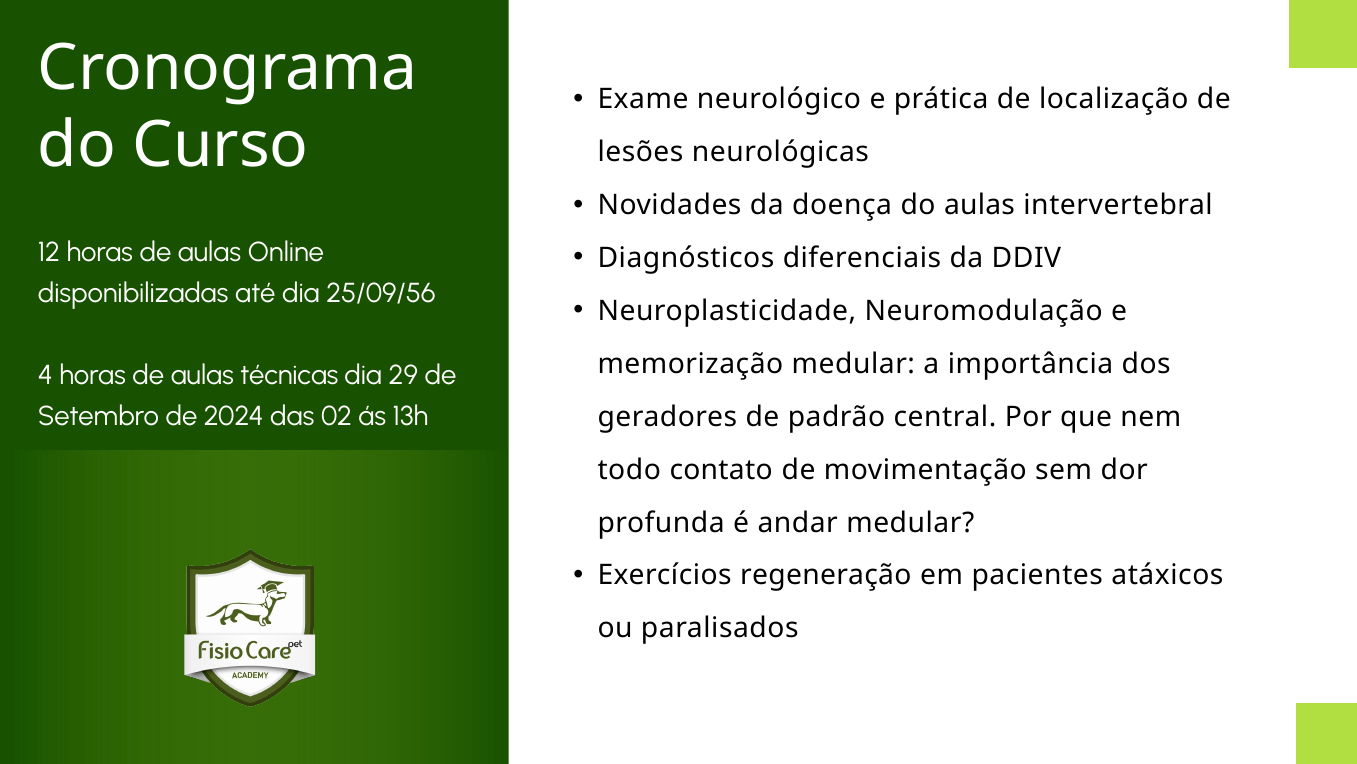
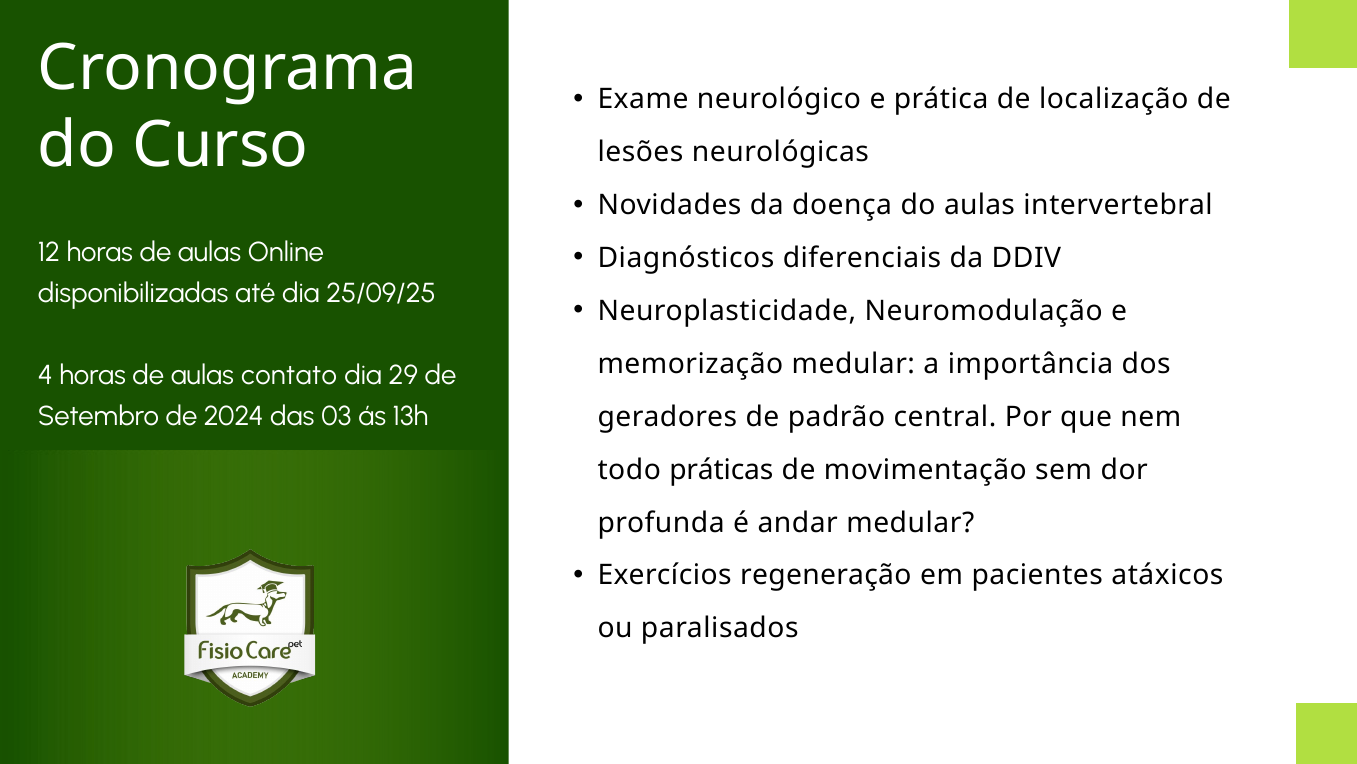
25/09/56: 25/09/56 -> 25/09/25
técnicas: técnicas -> contato
02: 02 -> 03
contato: contato -> práticas
